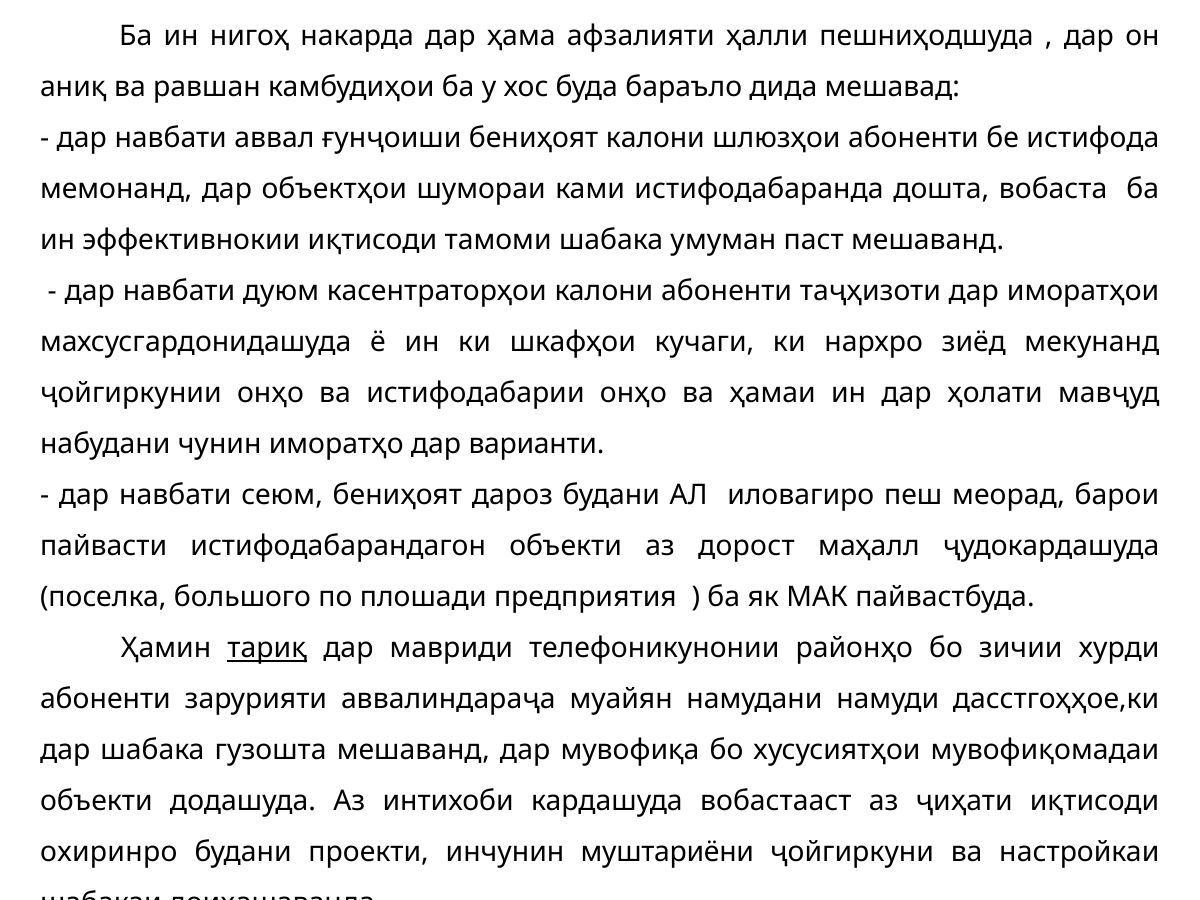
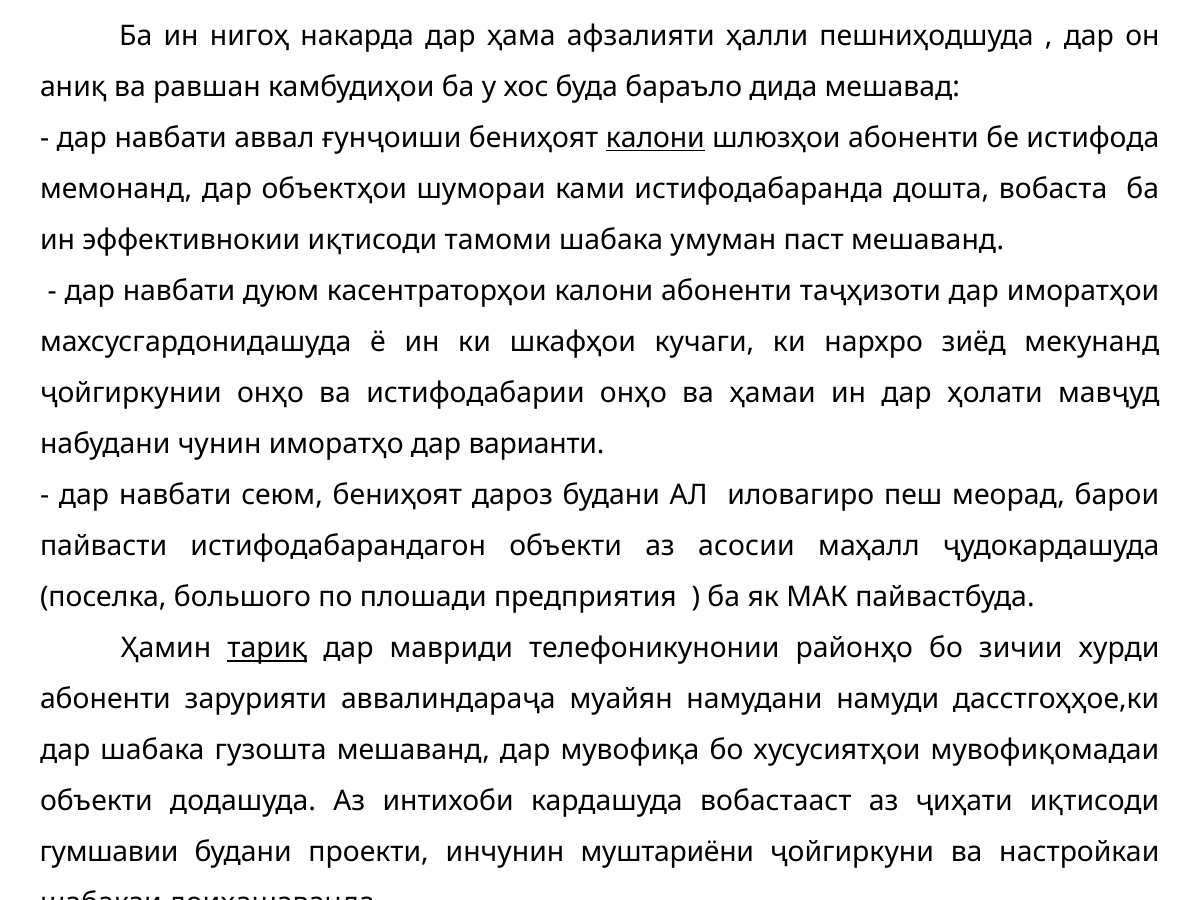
калони at (655, 138) underline: none -> present
дорост: дорост -> асосии
охиринро: охиринро -> гумшавии
